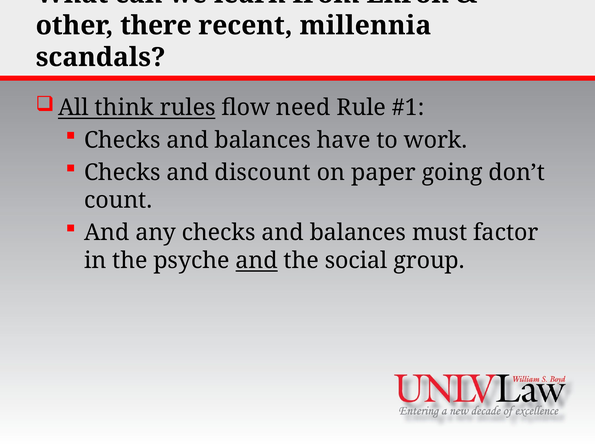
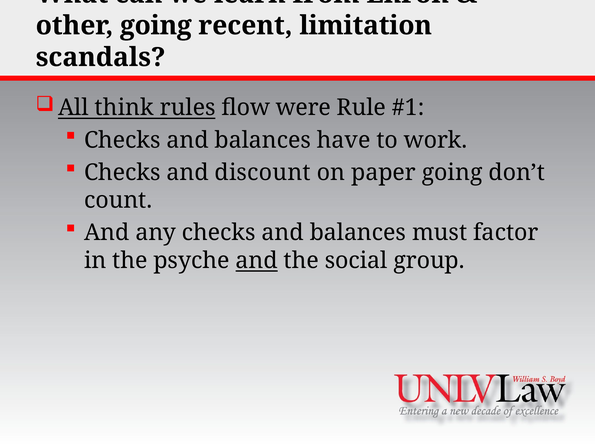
other there: there -> going
millennia: millennia -> limitation
need: need -> were
